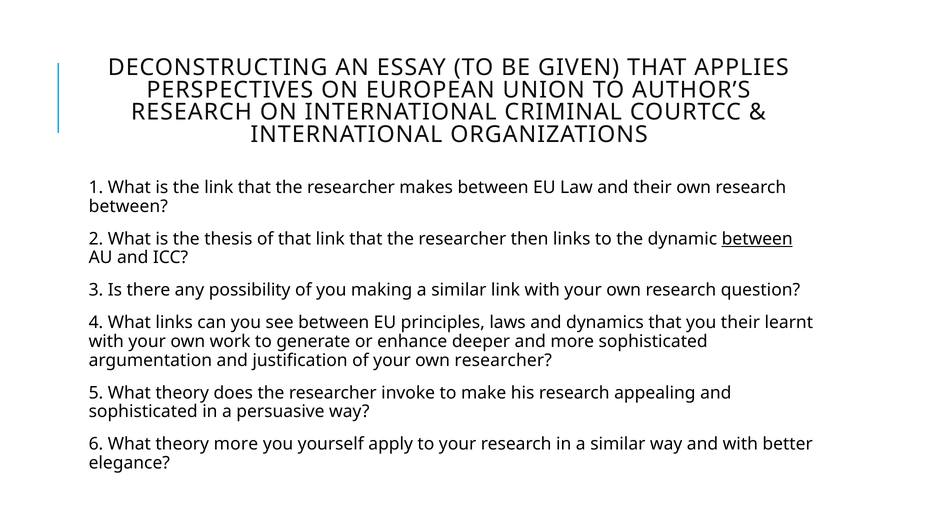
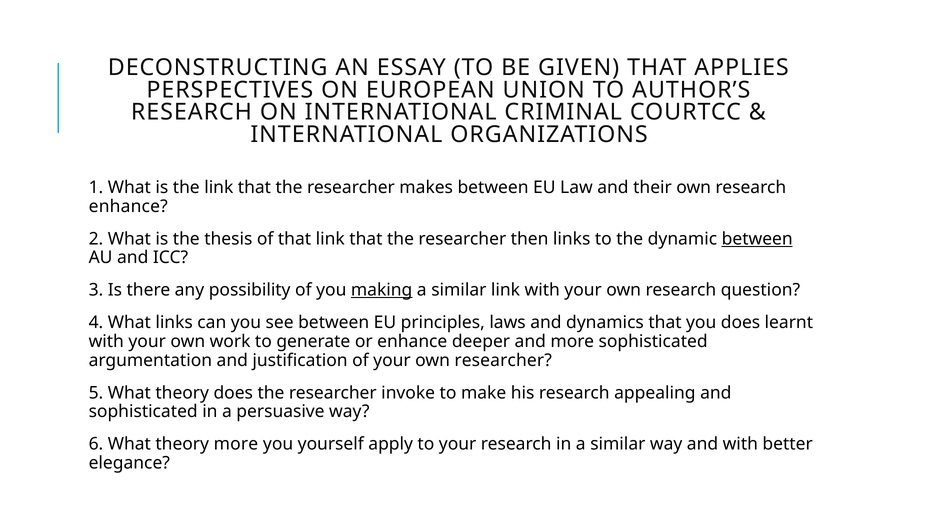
between at (128, 206): between -> enhance
making underline: none -> present
you their: their -> does
